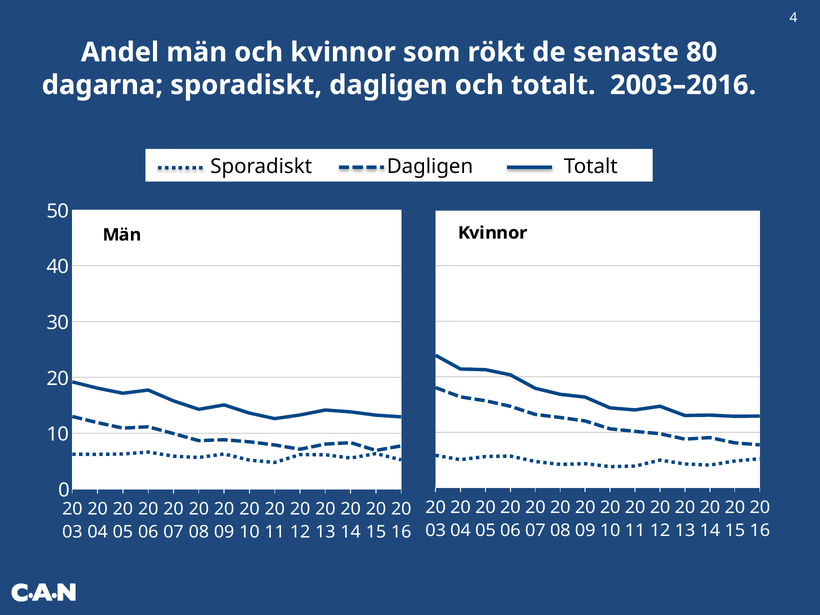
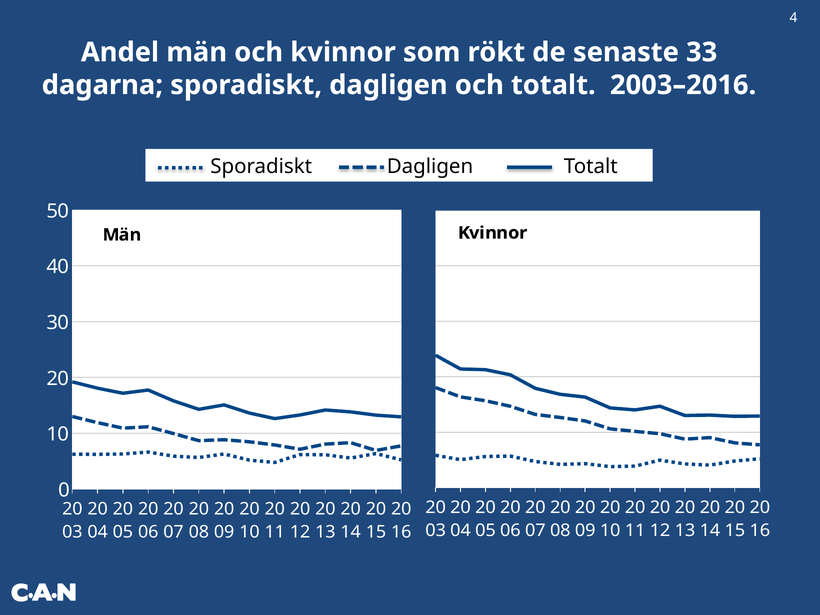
80: 80 -> 33
